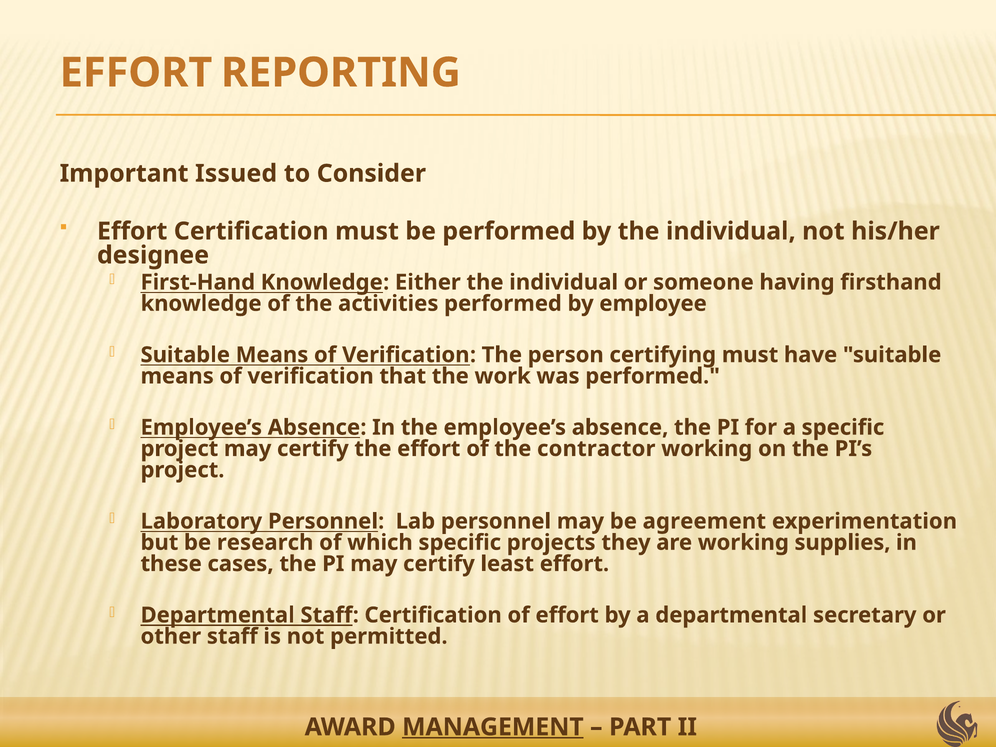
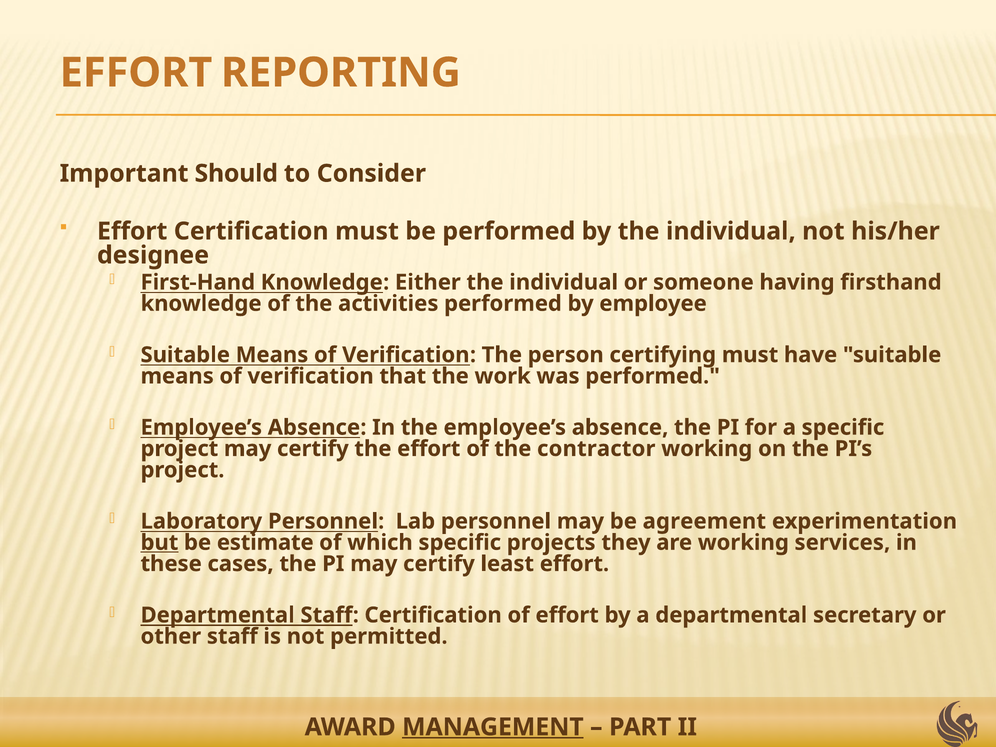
Issued: Issued -> Should
but underline: none -> present
research: research -> estimate
supplies: supplies -> services
